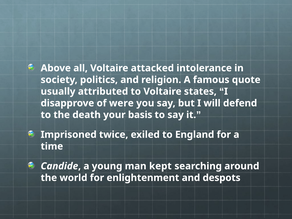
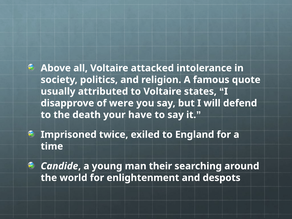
basis: basis -> have
kept: kept -> their
